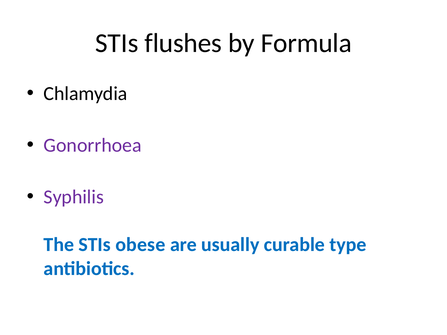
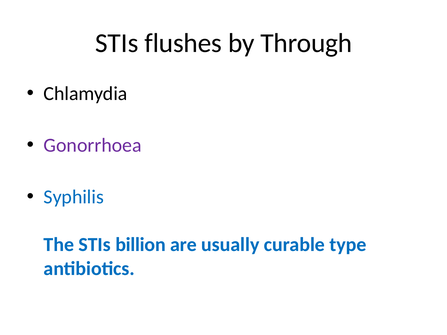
Formula: Formula -> Through
Syphilis colour: purple -> blue
obese: obese -> billion
